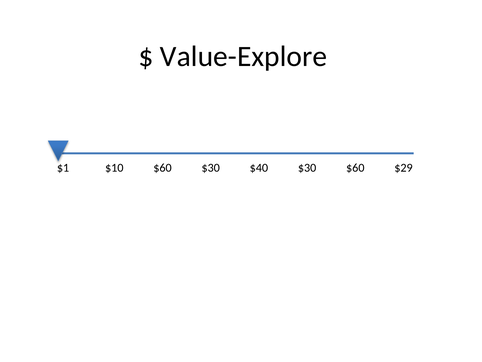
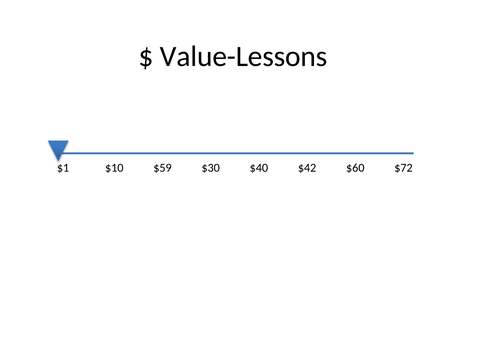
Value-Explore: Value-Explore -> Value-Lessons
$10 $60: $60 -> $59
$40 $30: $30 -> $42
$29: $29 -> $72
